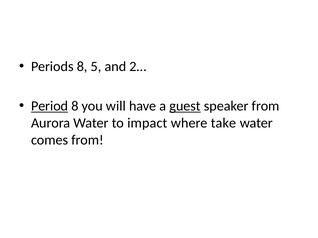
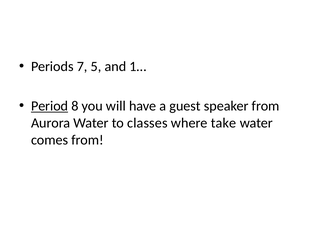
Periods 8: 8 -> 7
2…: 2… -> 1…
guest underline: present -> none
impact: impact -> classes
